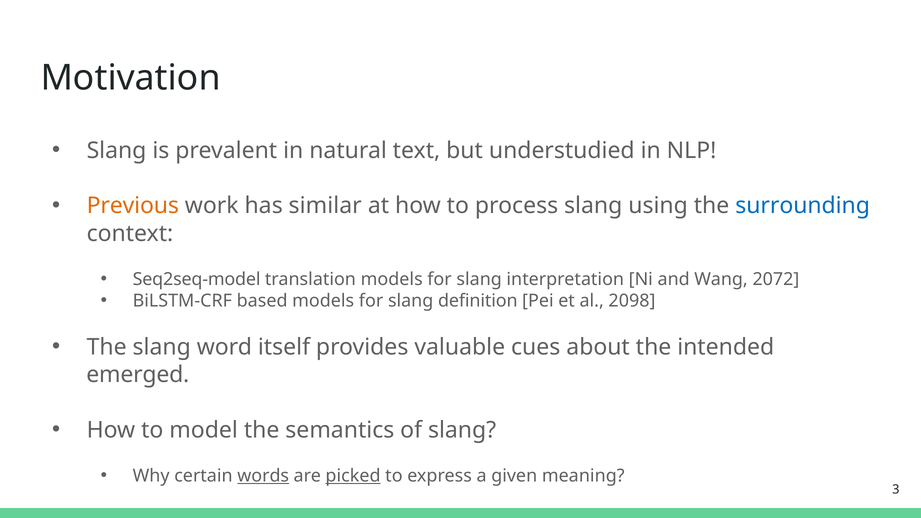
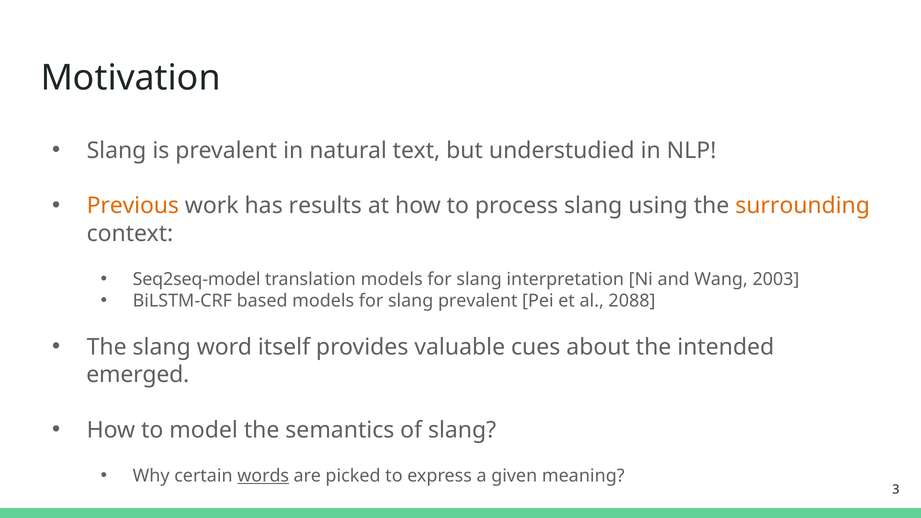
similar: similar -> results
surrounding colour: blue -> orange
2072: 2072 -> 2003
slang definition: definition -> prevalent
2098: 2098 -> 2088
picked underline: present -> none
